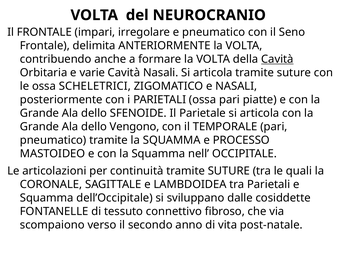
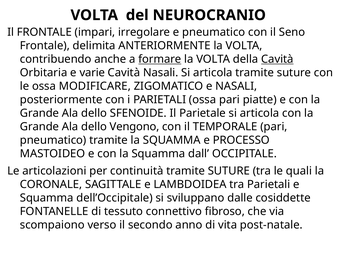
formare underline: none -> present
SCHELETRICI: SCHELETRICI -> MODIFICARE
nell: nell -> dall
